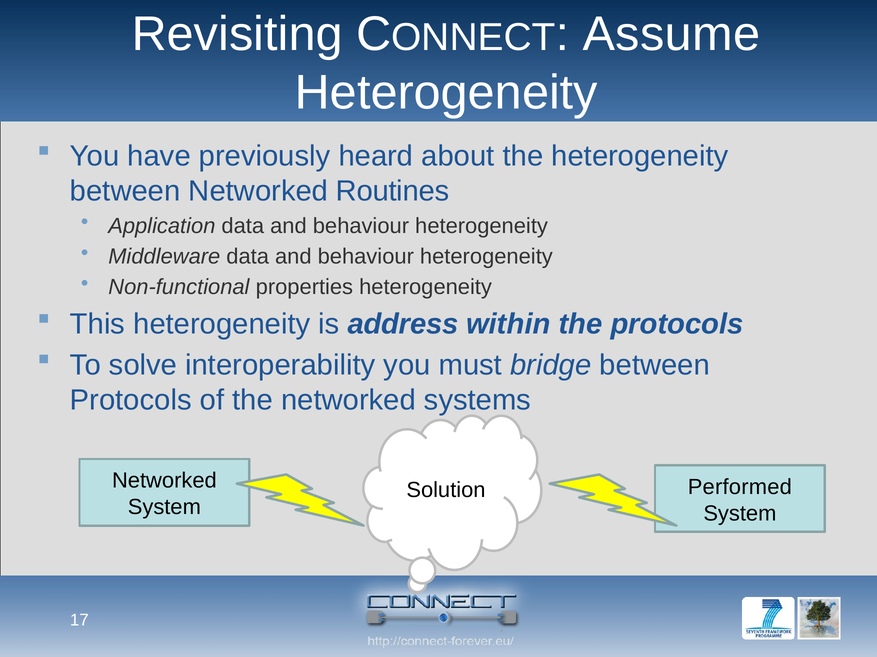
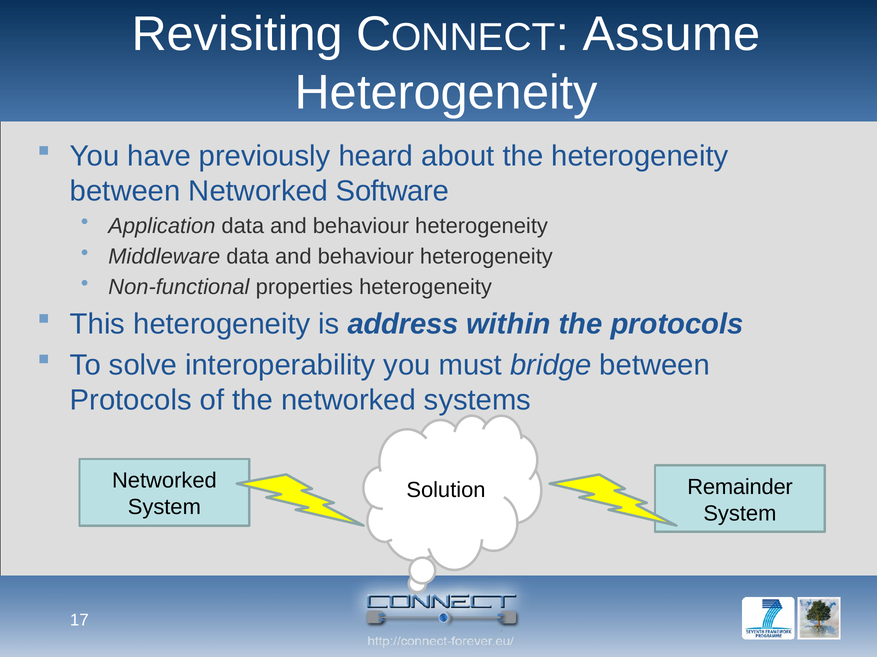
Routines: Routines -> Software
Performed: Performed -> Remainder
